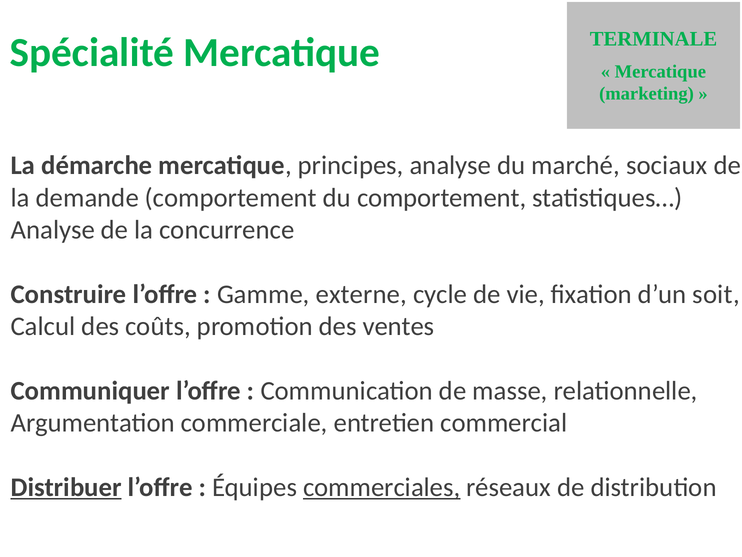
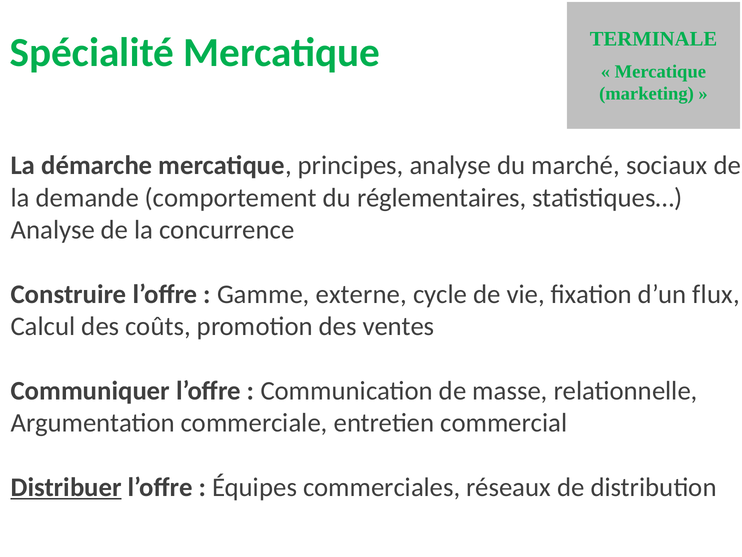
du comportement: comportement -> réglementaires
soit: soit -> flux
commerciales underline: present -> none
